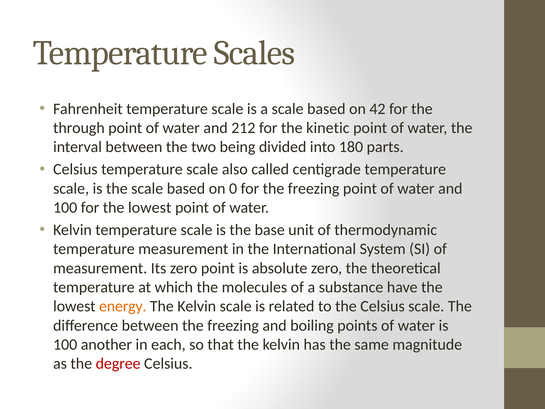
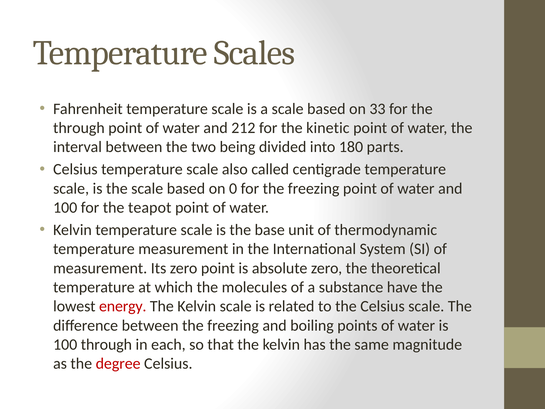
42: 42 -> 33
for the lowest: lowest -> teapot
energy colour: orange -> red
100 another: another -> through
